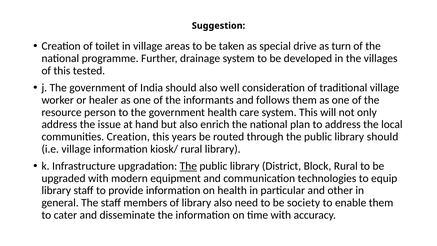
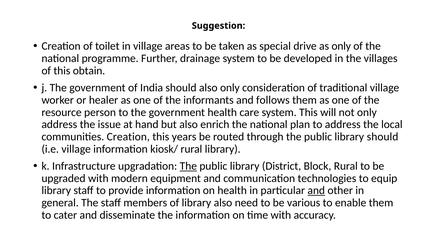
as turn: turn -> only
tested: tested -> obtain
also well: well -> only
and at (316, 190) underline: none -> present
society: society -> various
